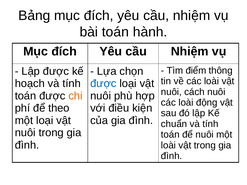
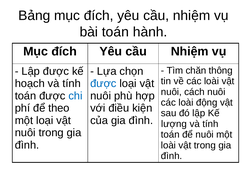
điểm: điểm -> chăn
chi colour: orange -> blue
chuẩn: chuẩn -> lượng
